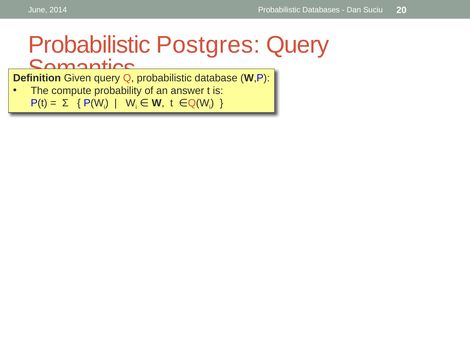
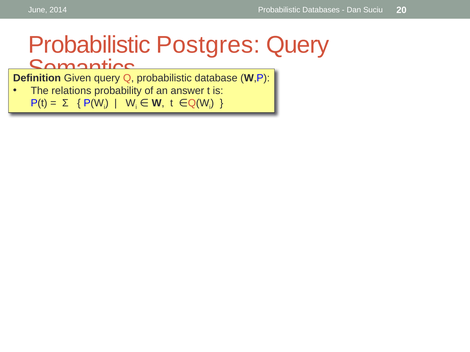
compute: compute -> relations
